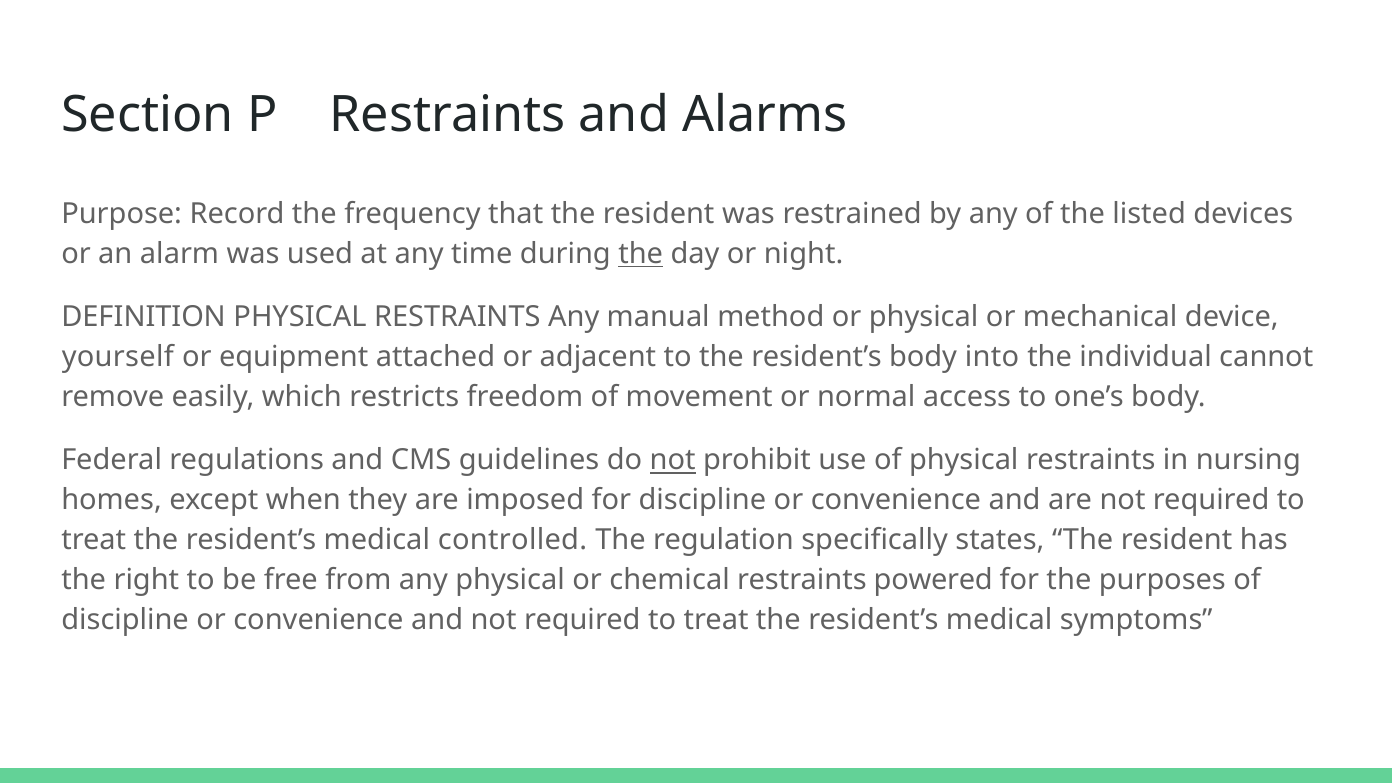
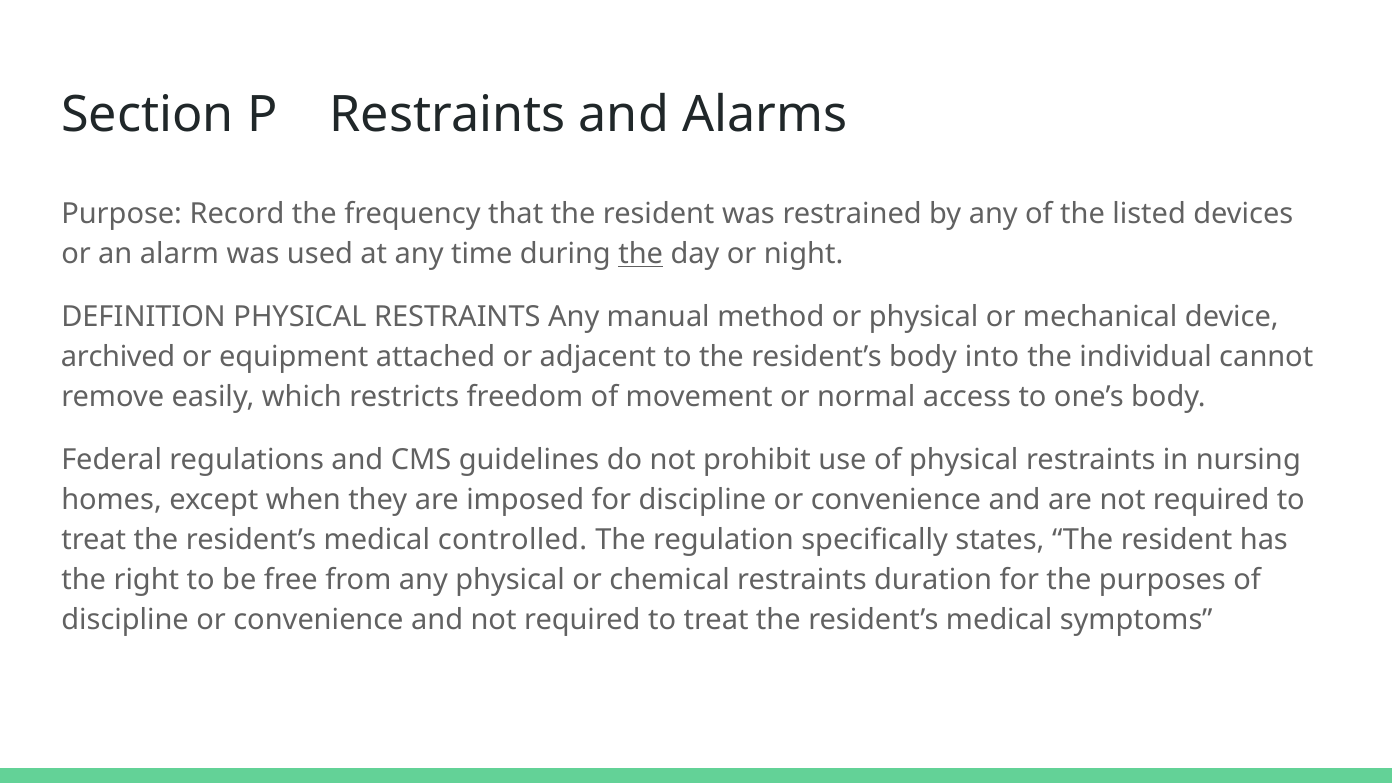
yourself: yourself -> archived
not at (673, 460) underline: present -> none
powered: powered -> duration
